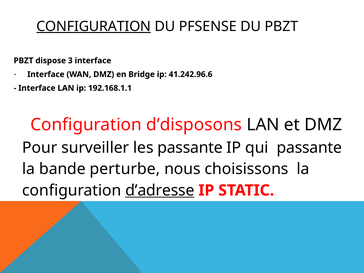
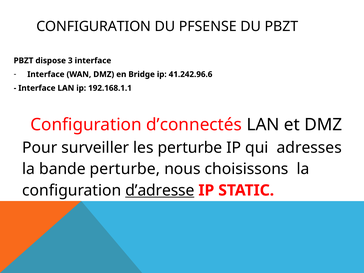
CONFIGURATION at (94, 26) underline: present -> none
d’disposons: d’disposons -> d’connectés
les passante: passante -> perturbe
qui passante: passante -> adresses
